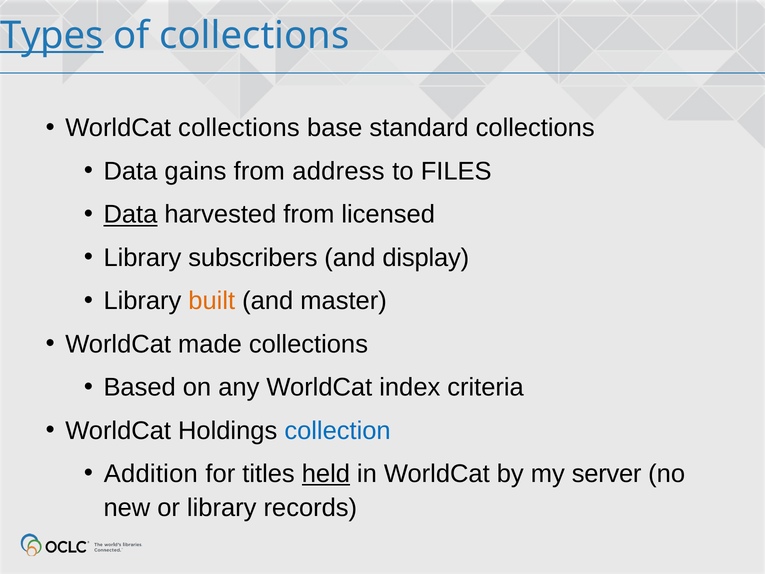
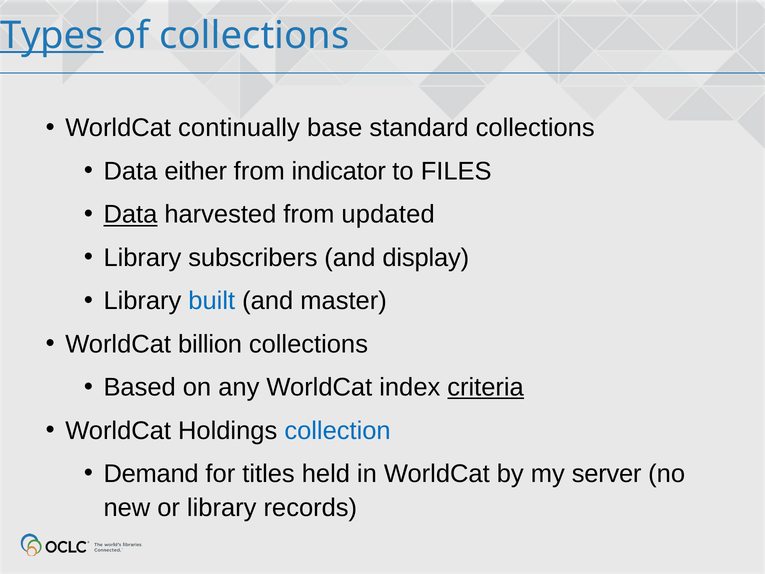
WorldCat collections: collections -> continually
gains: gains -> either
address: address -> indicator
licensed: licensed -> updated
built colour: orange -> blue
made: made -> billion
criteria underline: none -> present
Addition: Addition -> Demand
held underline: present -> none
